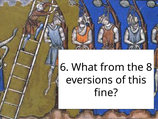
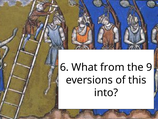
8: 8 -> 9
fine: fine -> into
